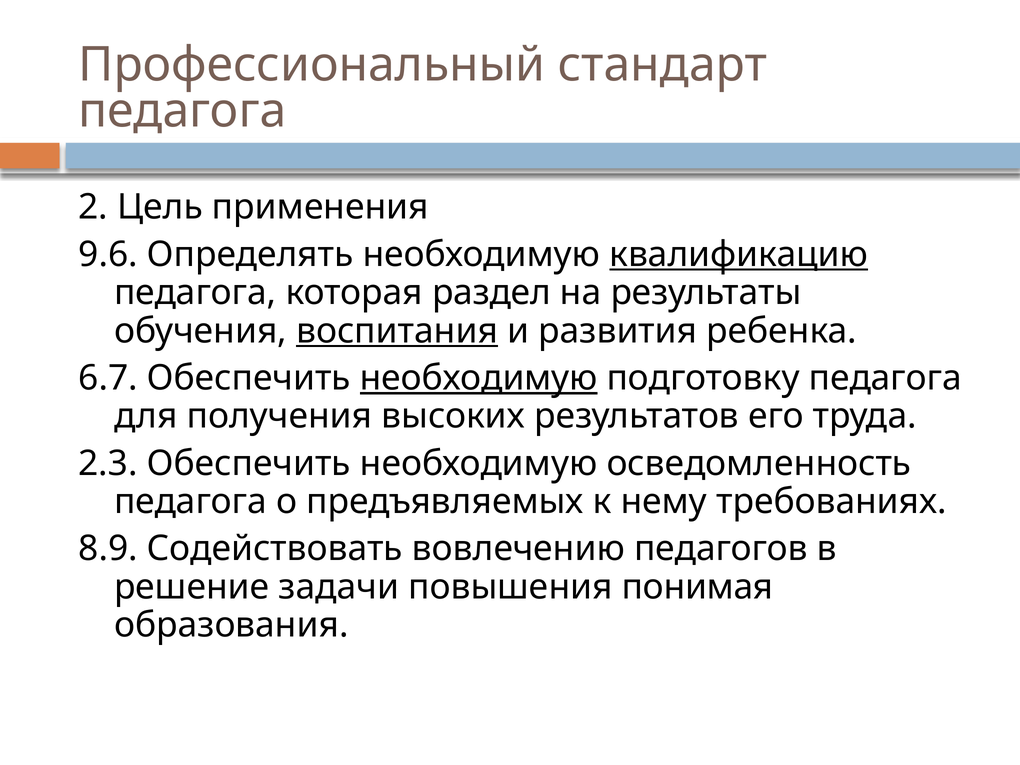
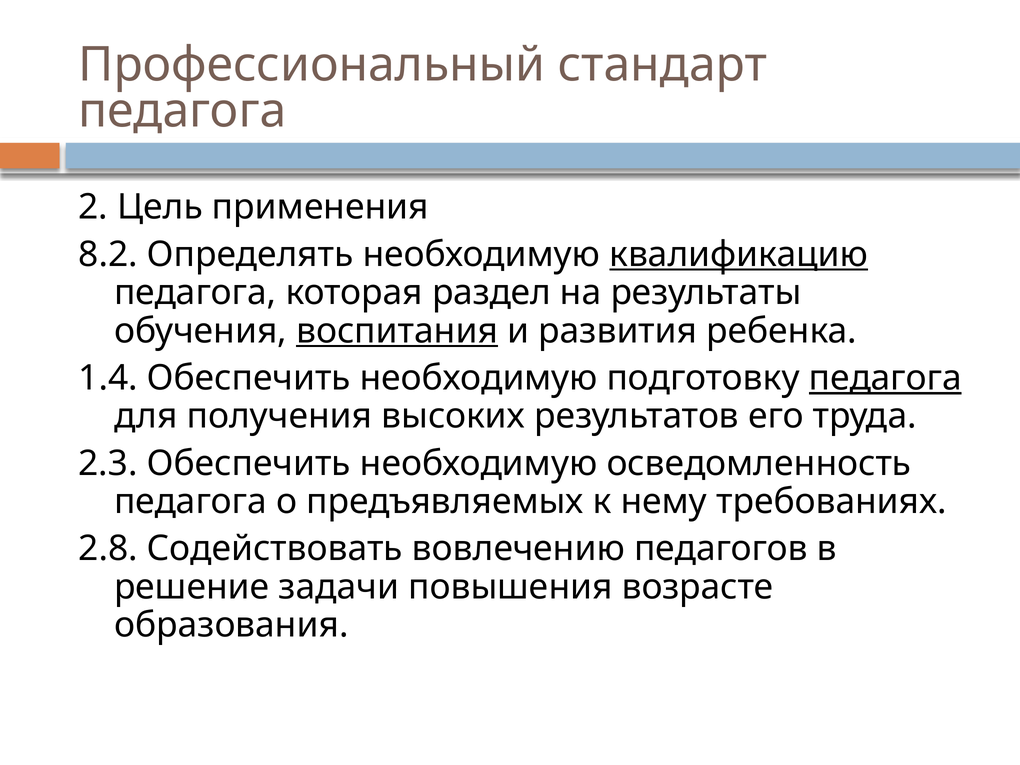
9.6: 9.6 -> 8.2
6.7: 6.7 -> 1.4
необходимую at (479, 378) underline: present -> none
педагога at (885, 378) underline: none -> present
8.9: 8.9 -> 2.8
понимая: понимая -> возрасте
